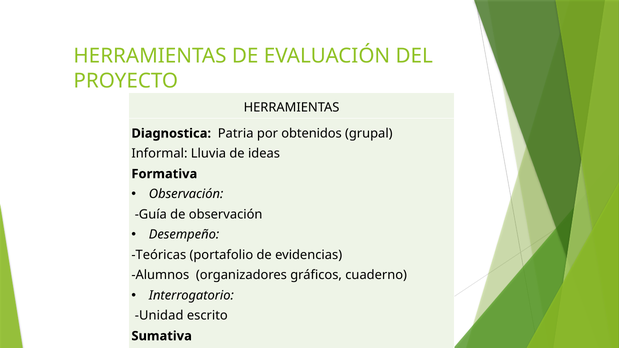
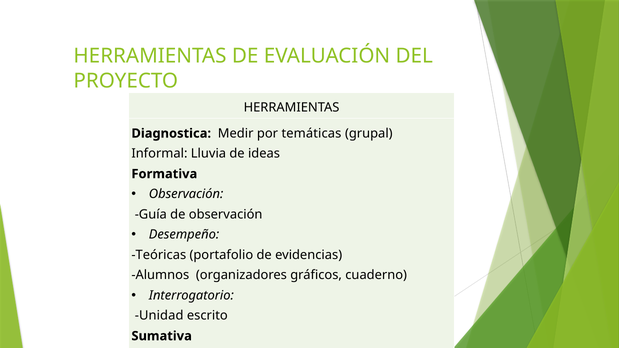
Patria: Patria -> Medir
obtenidos: obtenidos -> temáticas
